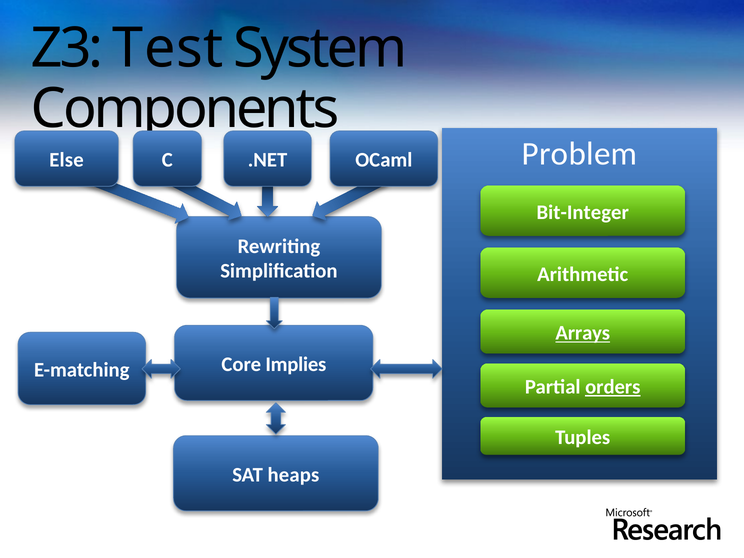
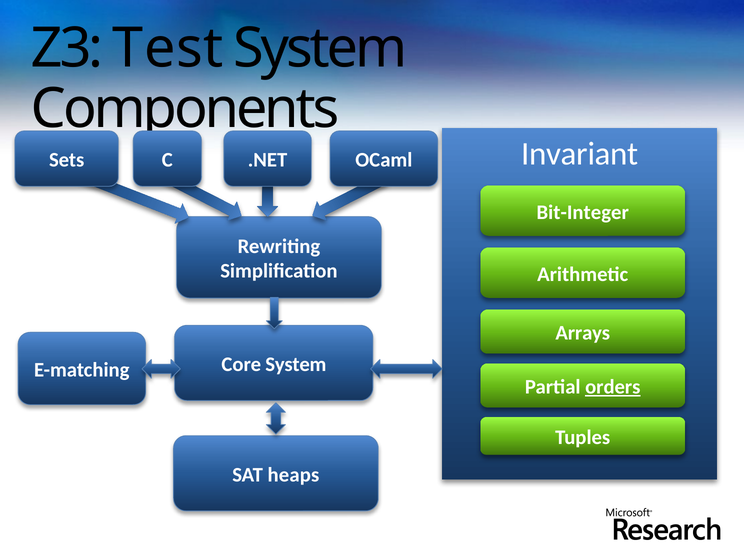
Problem: Problem -> Invariant
Else: Else -> Sets
Arrays underline: present -> none
Core Implies: Implies -> System
